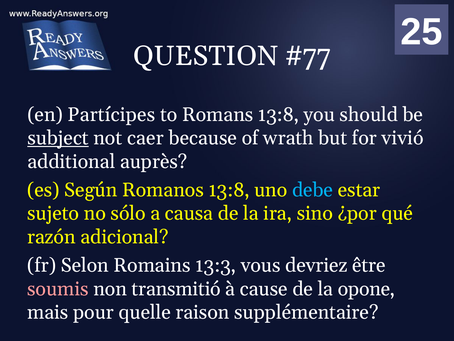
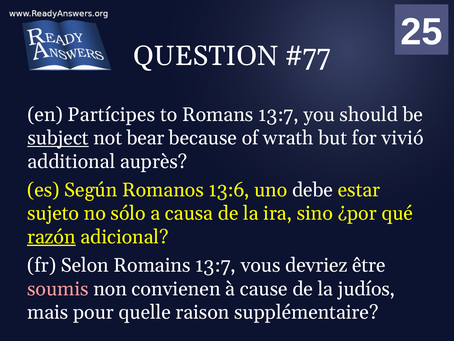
Romans 13:8: 13:8 -> 13:7
caer: caer -> bear
Romanos 13:8: 13:8 -> 13:6
debe colour: light blue -> white
razón underline: none -> present
Romains 13:3: 13:3 -> 13:7
transmitió: transmitió -> convienen
opone: opone -> judíos
